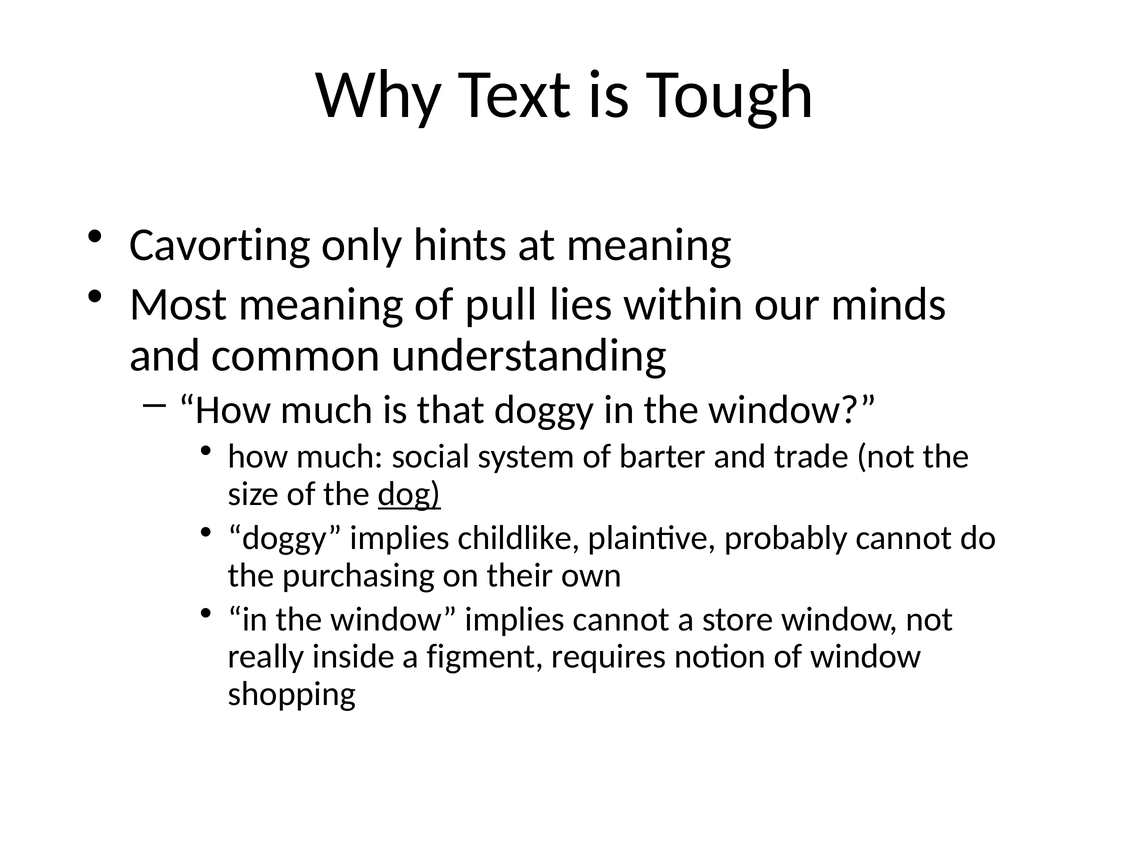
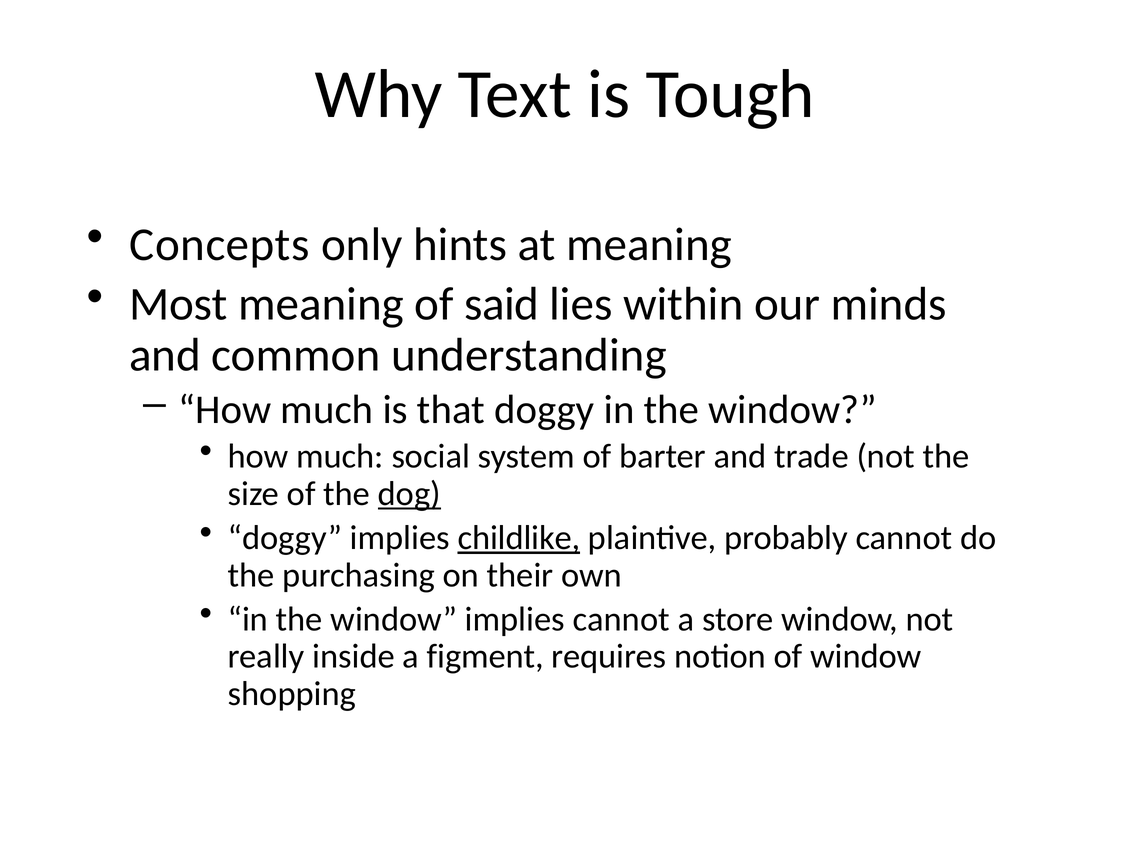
Cavorting: Cavorting -> Concepts
pull: pull -> said
childlike underline: none -> present
